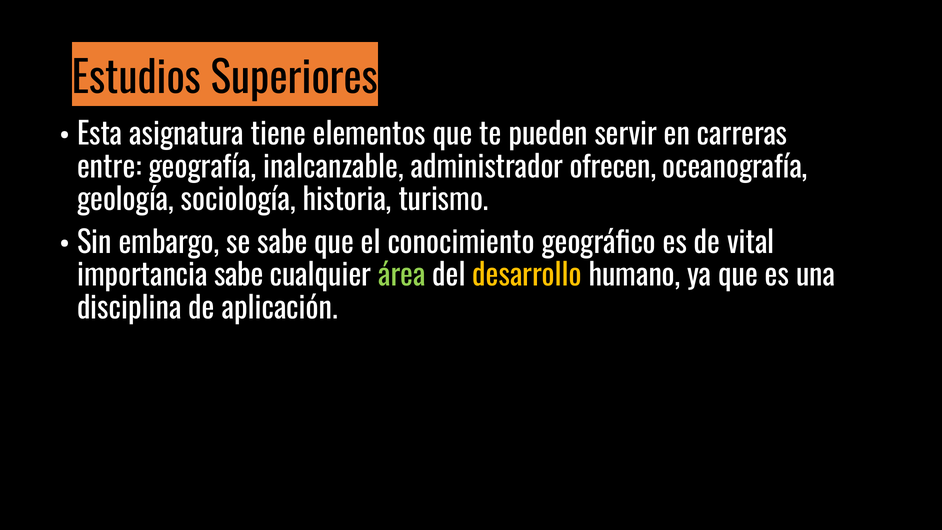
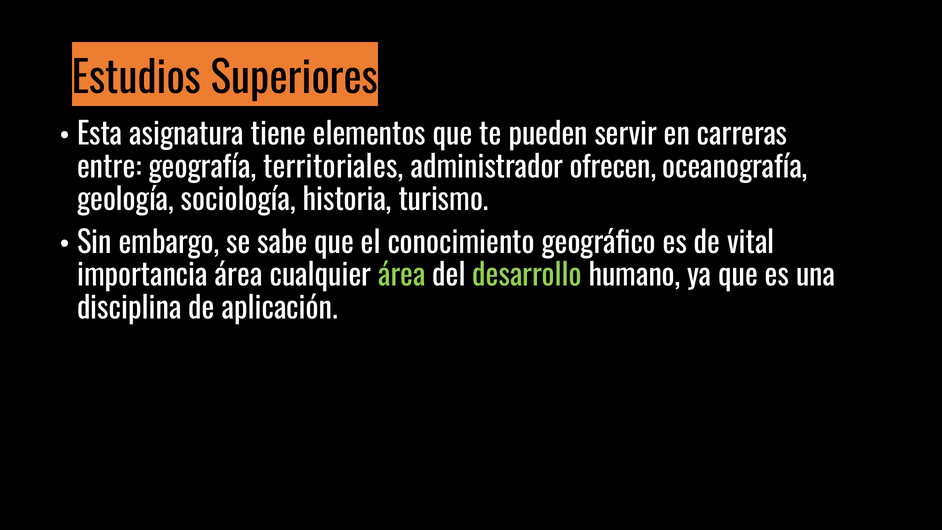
inalcanzable: inalcanzable -> territoriales
importancia sabe: sabe -> área
desarrollo colour: yellow -> light green
